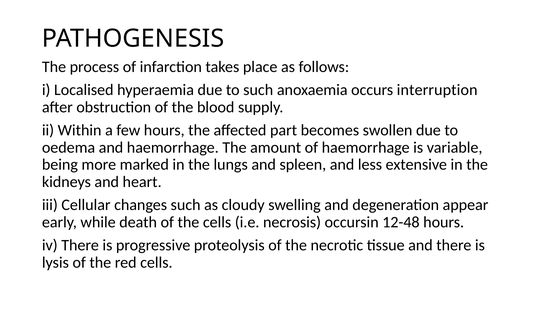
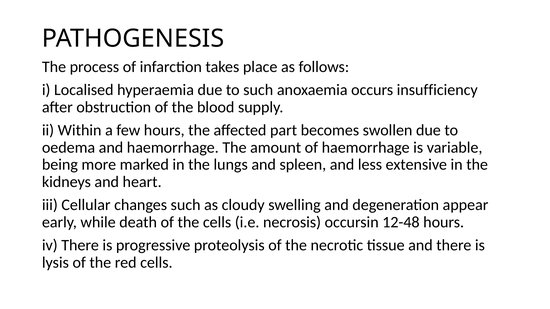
interruption: interruption -> insufficiency
